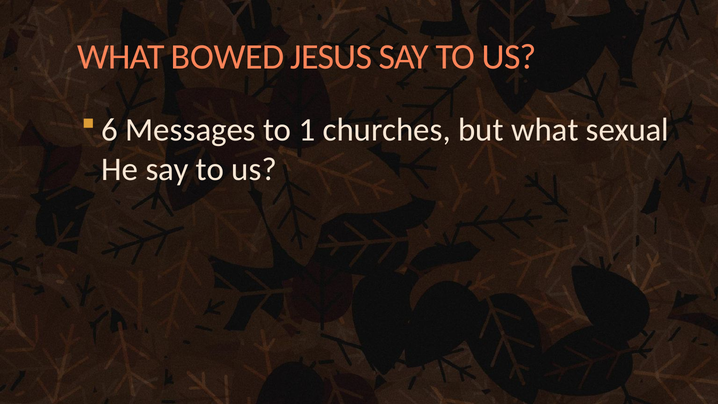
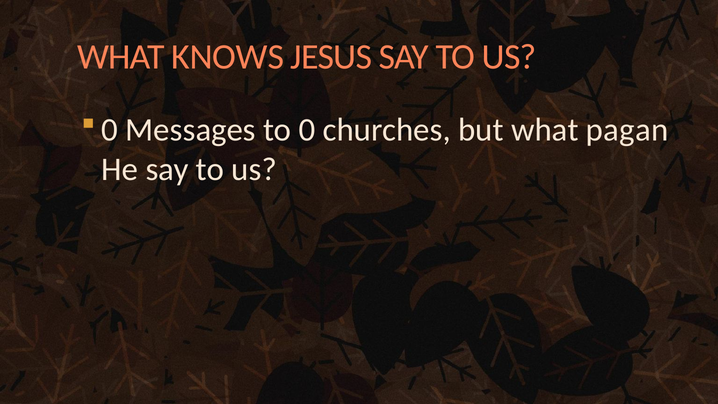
BOWED: BOWED -> KNOWS
6 at (110, 130): 6 -> 0
to 1: 1 -> 0
sexual: sexual -> pagan
